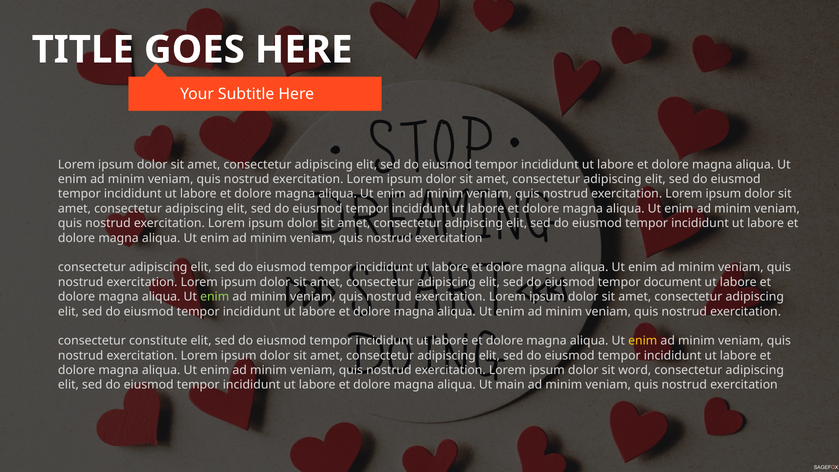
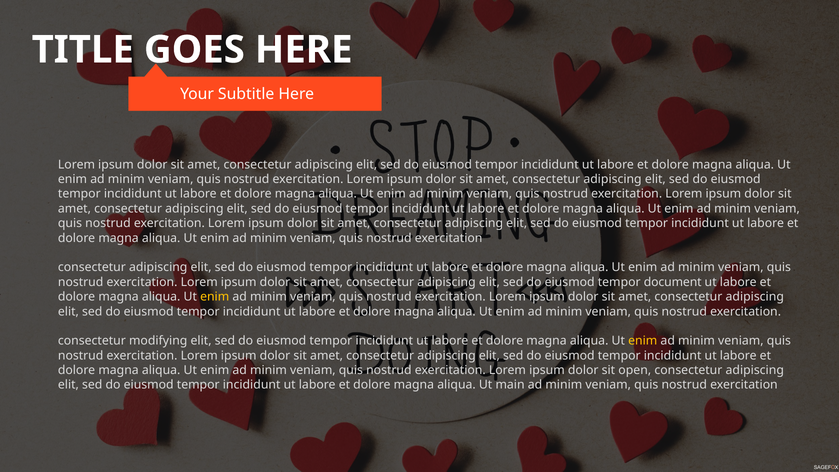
enim at (215, 297) colour: light green -> yellow
constitute: constitute -> modifying
word: word -> open
